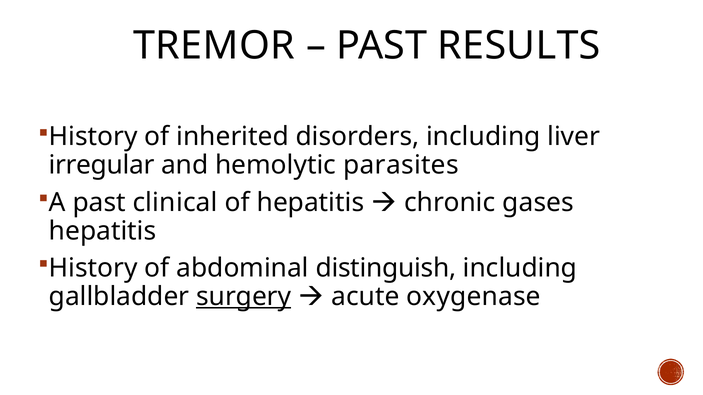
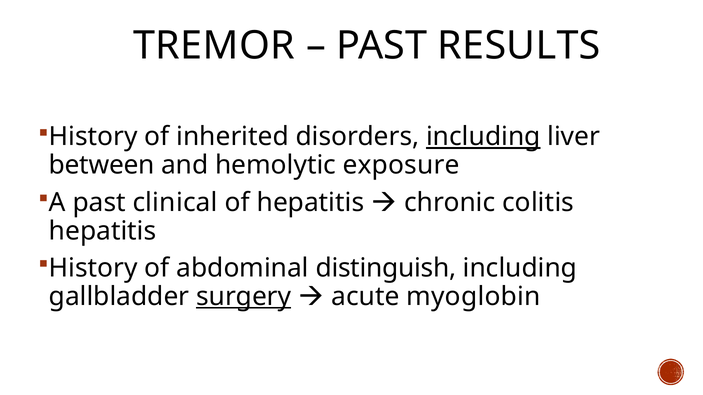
including at (483, 137) underline: none -> present
irregular: irregular -> between
parasites: parasites -> exposure
gases: gases -> colitis
oxygenase: oxygenase -> myoglobin
